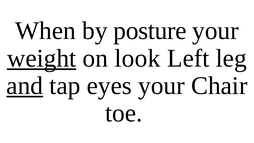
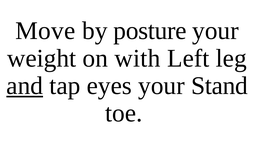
When: When -> Move
weight underline: present -> none
look: look -> with
Chair: Chair -> Stand
